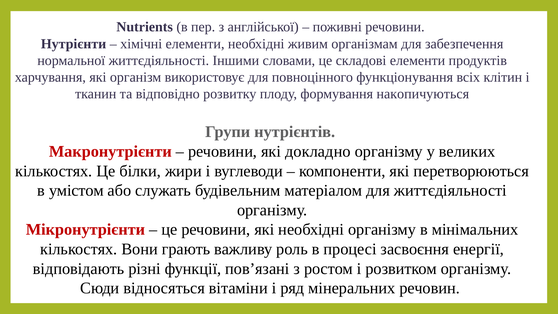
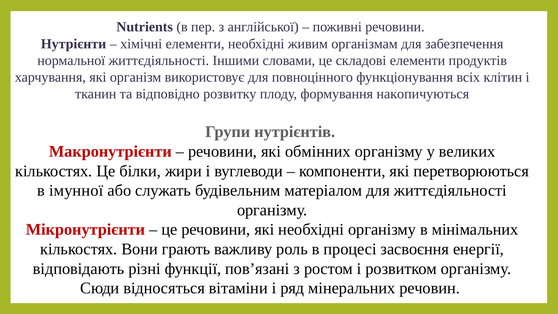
докладно: докладно -> обмінних
умістом: умістом -> імунної
